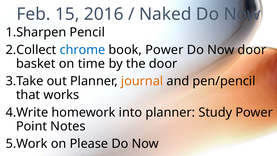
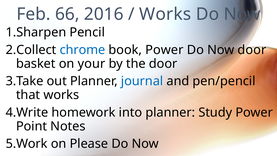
15: 15 -> 66
Naked at (165, 14): Naked -> Works
time: time -> your
journal colour: orange -> blue
